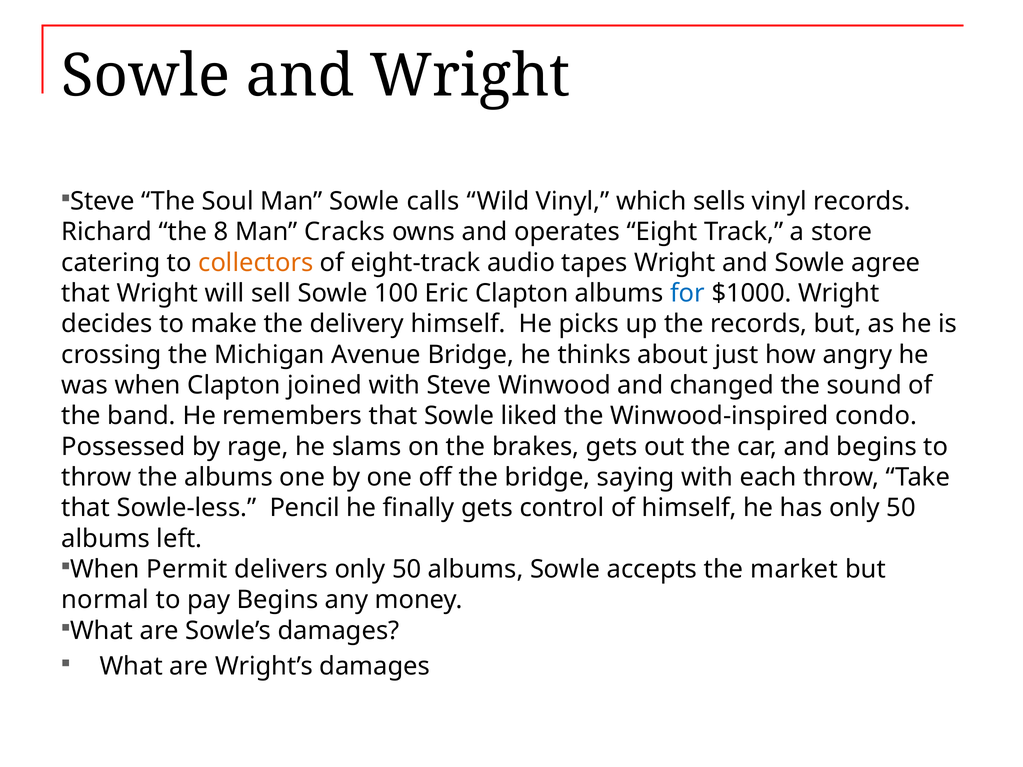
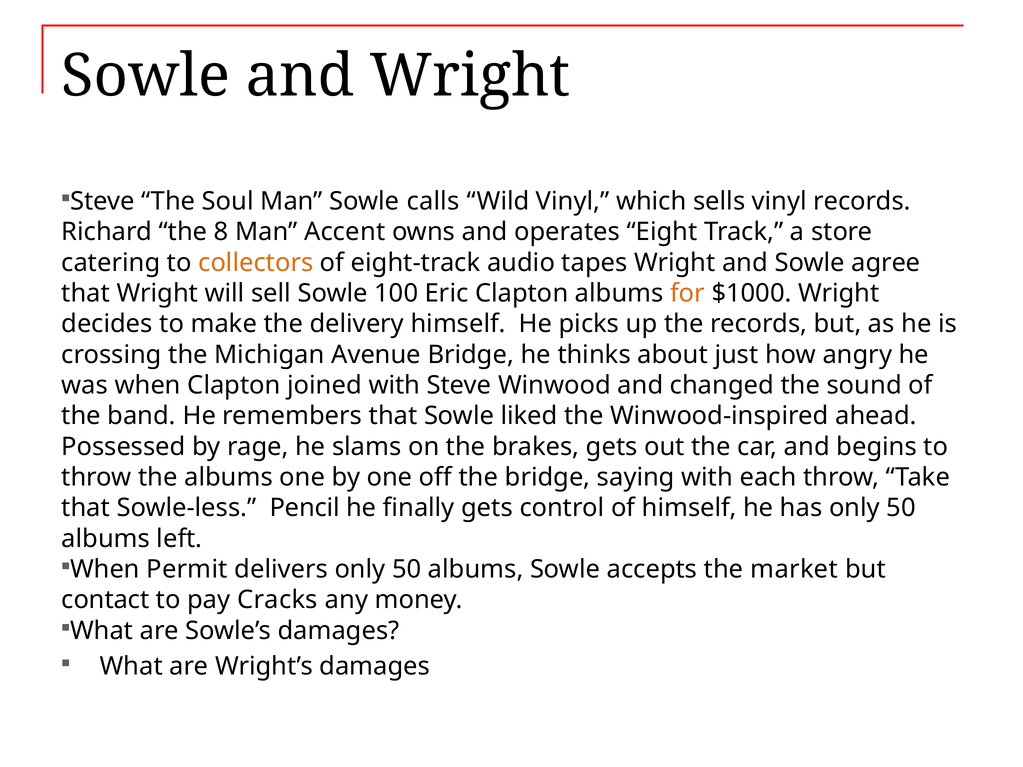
Cracks: Cracks -> Accent
for colour: blue -> orange
condo: condo -> ahead
normal: normal -> contact
pay Begins: Begins -> Cracks
